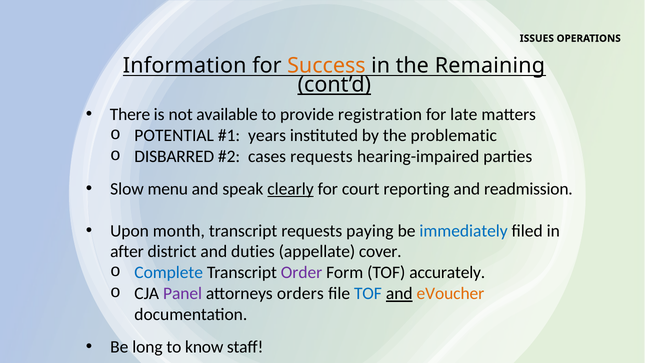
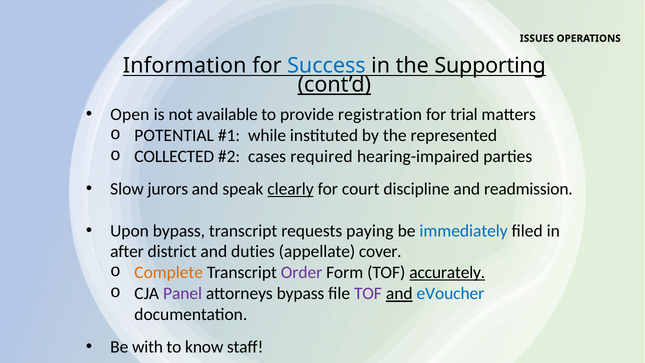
Success colour: orange -> blue
Remaining: Remaining -> Supporting
There: There -> Open
late: late -> trial
years: years -> while
problematic: problematic -> represented
DISBARRED: DISBARRED -> COLLECTED
cases requests: requests -> required
menu: menu -> jurors
reporting: reporting -> discipline
Upon month: month -> bypass
Complete colour: blue -> orange
accurately underline: none -> present
attorneys orders: orders -> bypass
TOF at (368, 293) colour: blue -> purple
eVoucher colour: orange -> blue
long: long -> with
